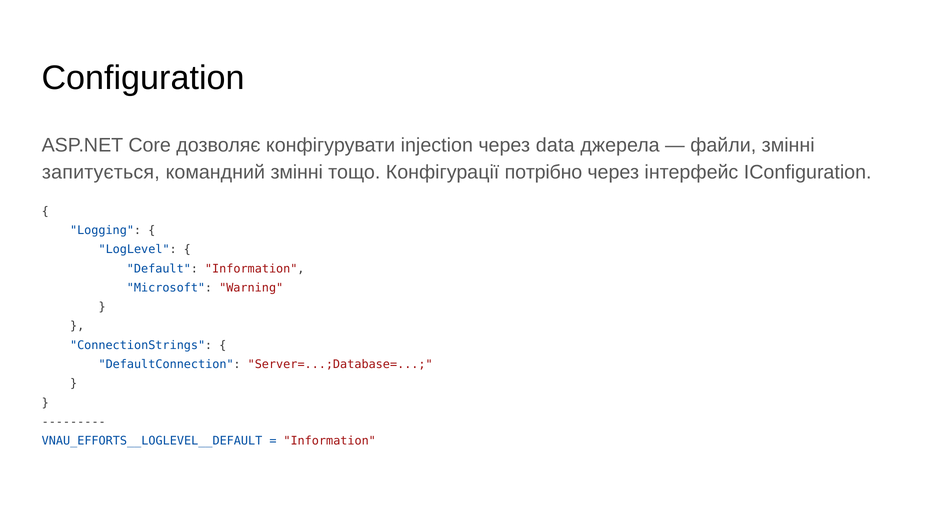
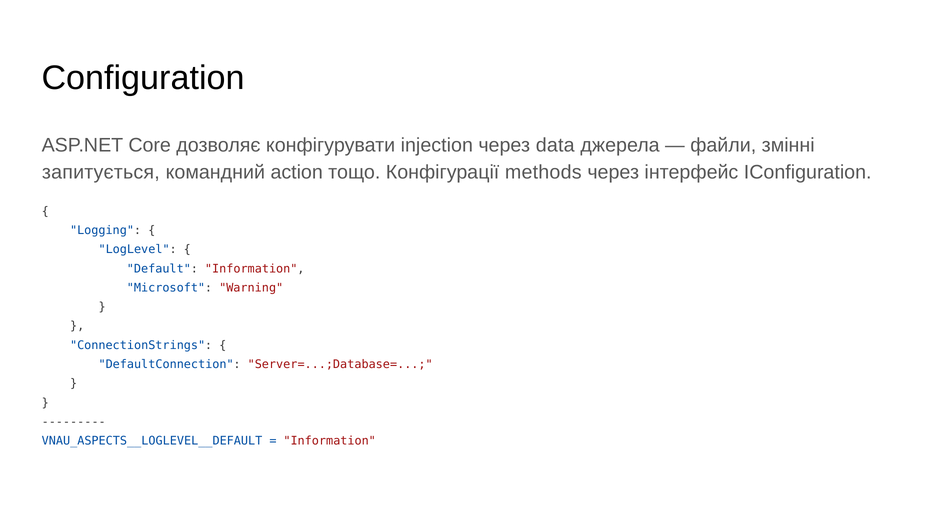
командний змінні: змінні -> action
потрібно: потрібно -> methods
VNAU_EFFORTS__LOGLEVEL__DEFAULT: VNAU_EFFORTS__LOGLEVEL__DEFAULT -> VNAU_ASPECTS__LOGLEVEL__DEFAULT
